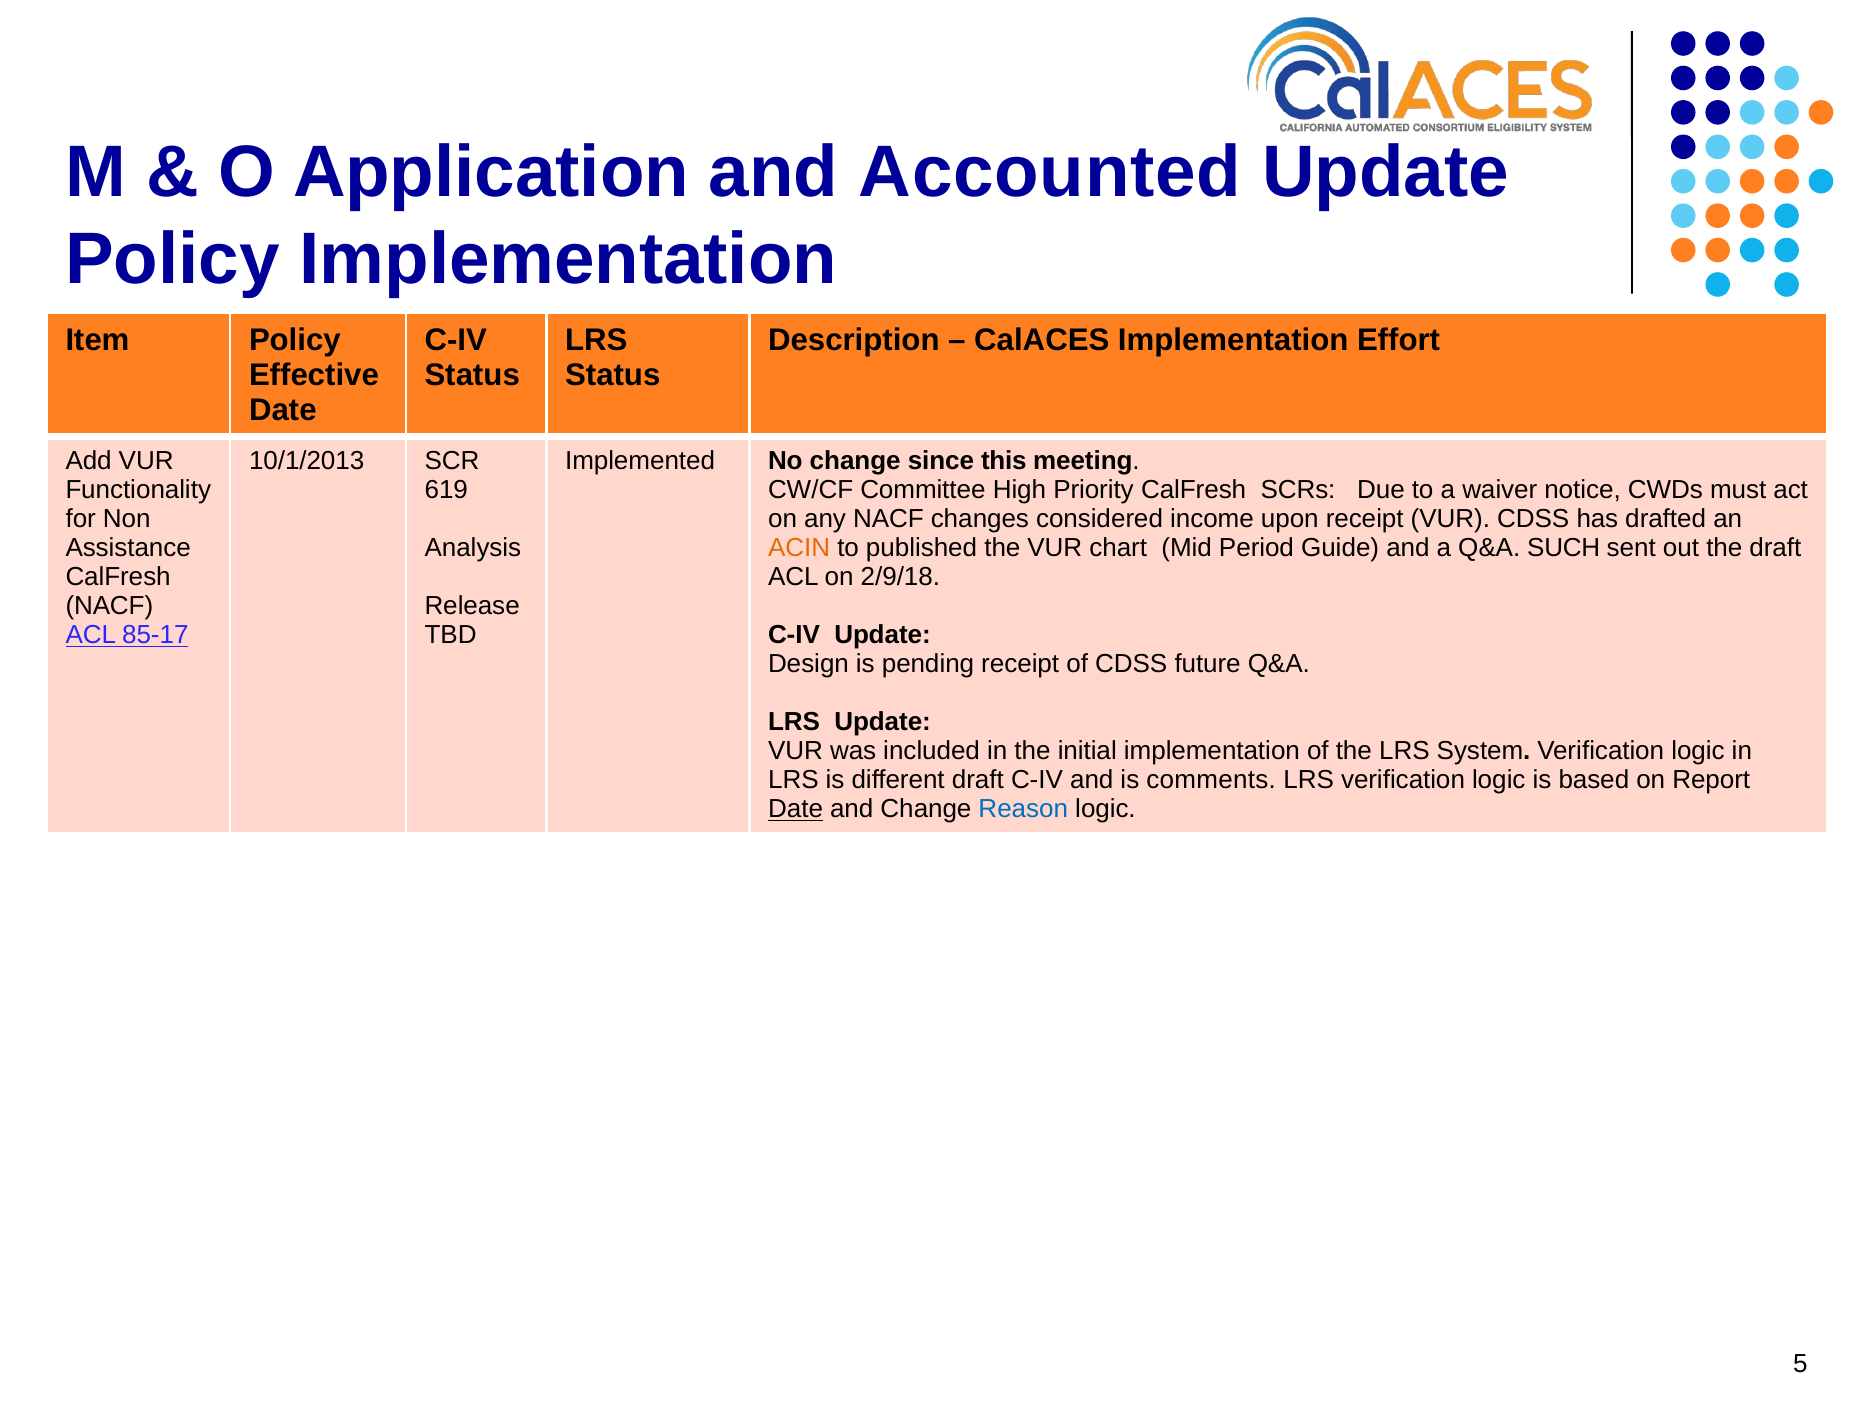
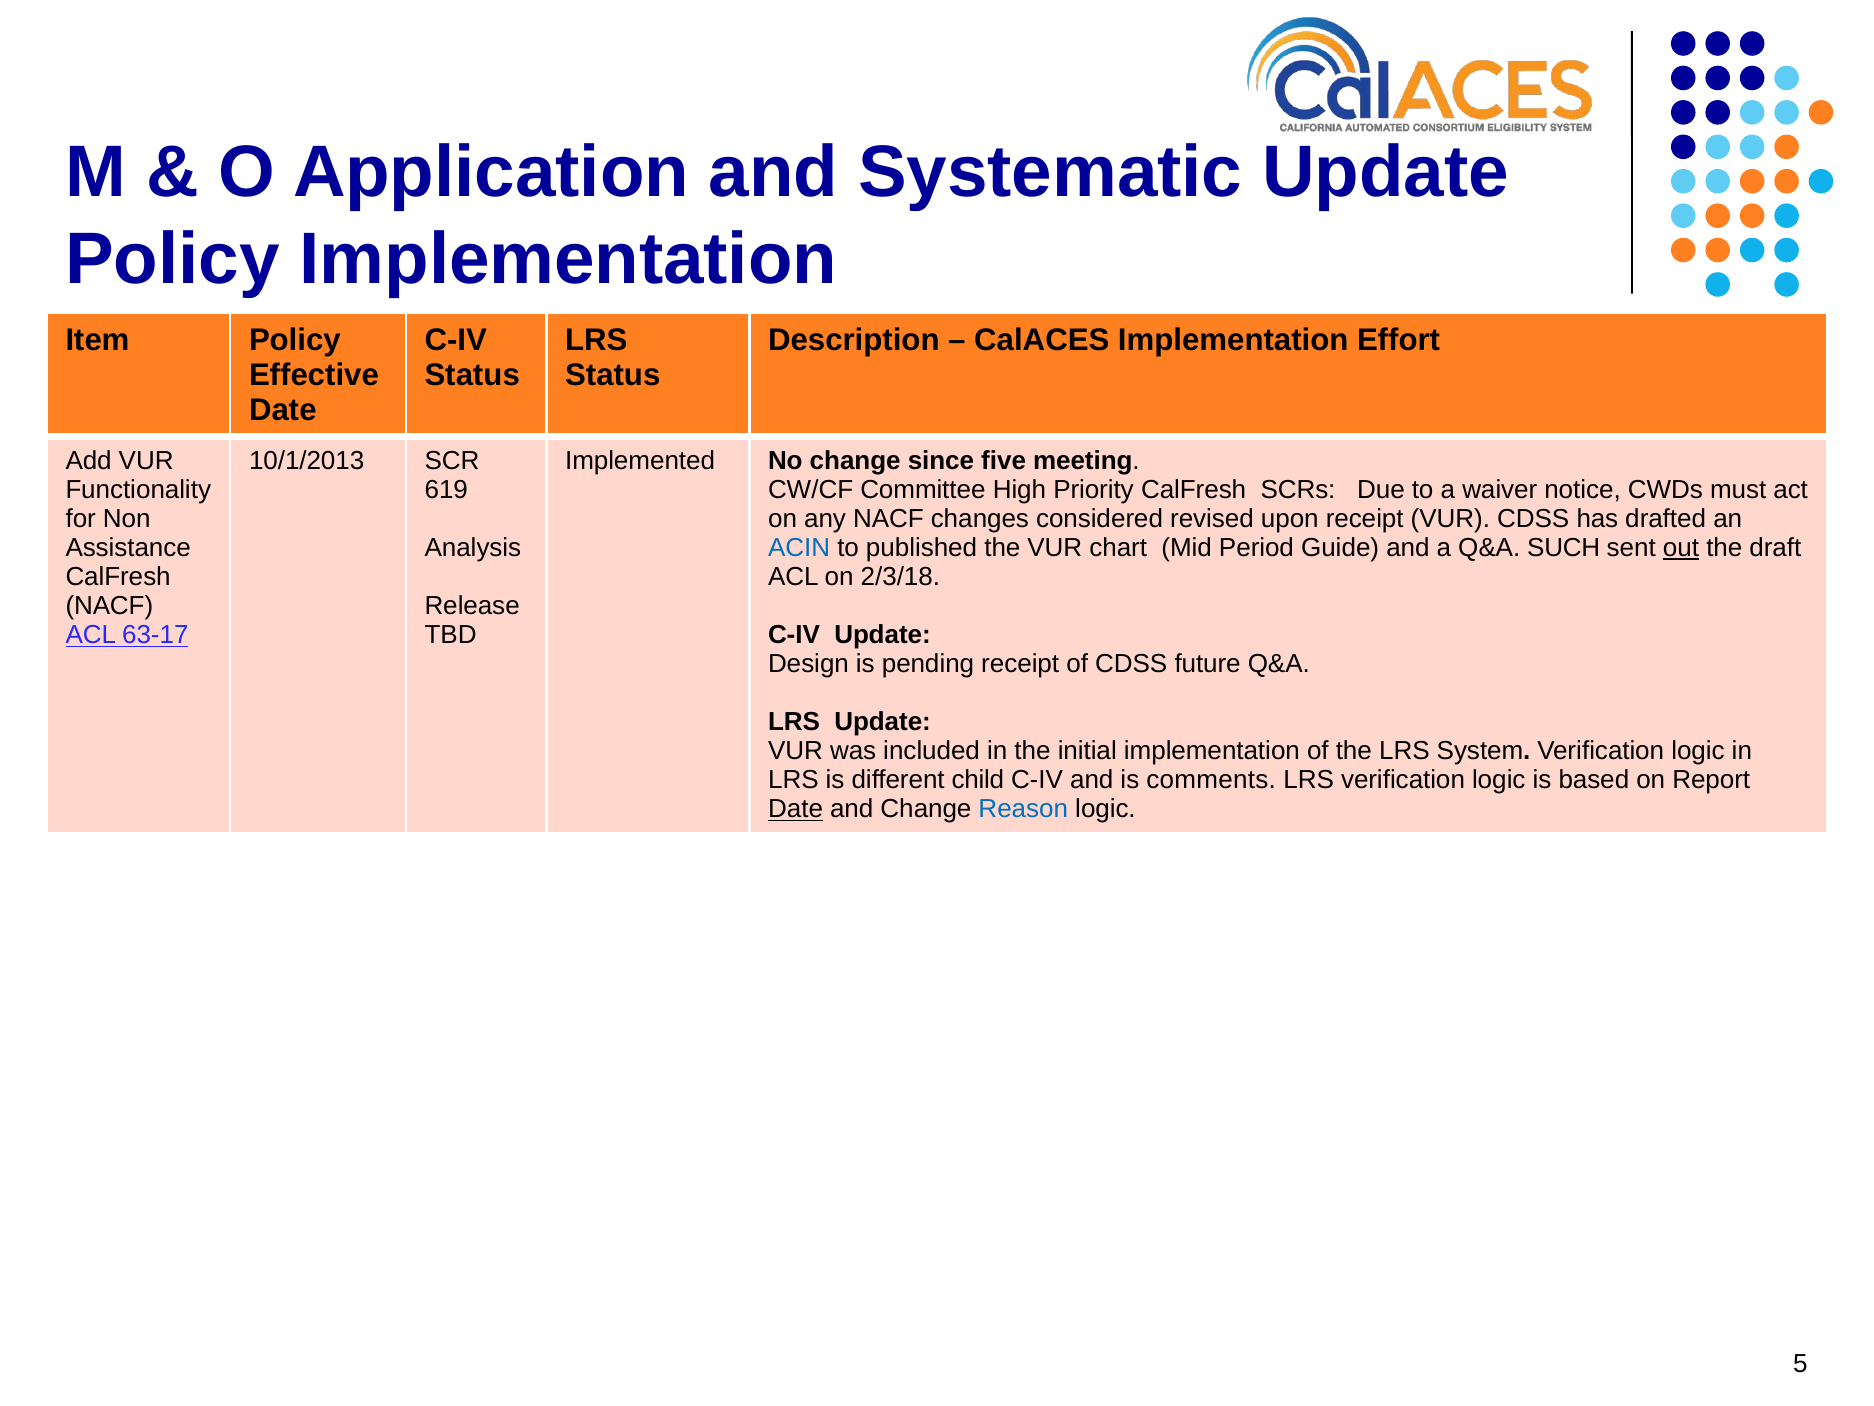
Accounted: Accounted -> Systematic
this: this -> five
income: income -> revised
ACIN colour: orange -> blue
out underline: none -> present
2/9/18: 2/9/18 -> 2/3/18
85-17: 85-17 -> 63-17
different draft: draft -> child
